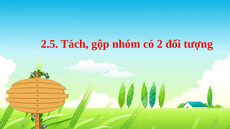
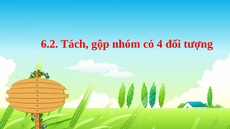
2.5: 2.5 -> 6.2
2: 2 -> 4
